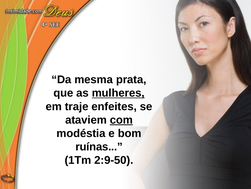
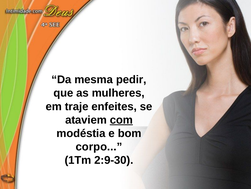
prata: prata -> pedir
mulheres underline: present -> none
ruínas: ruínas -> corpo
2:9-50: 2:9-50 -> 2:9-30
